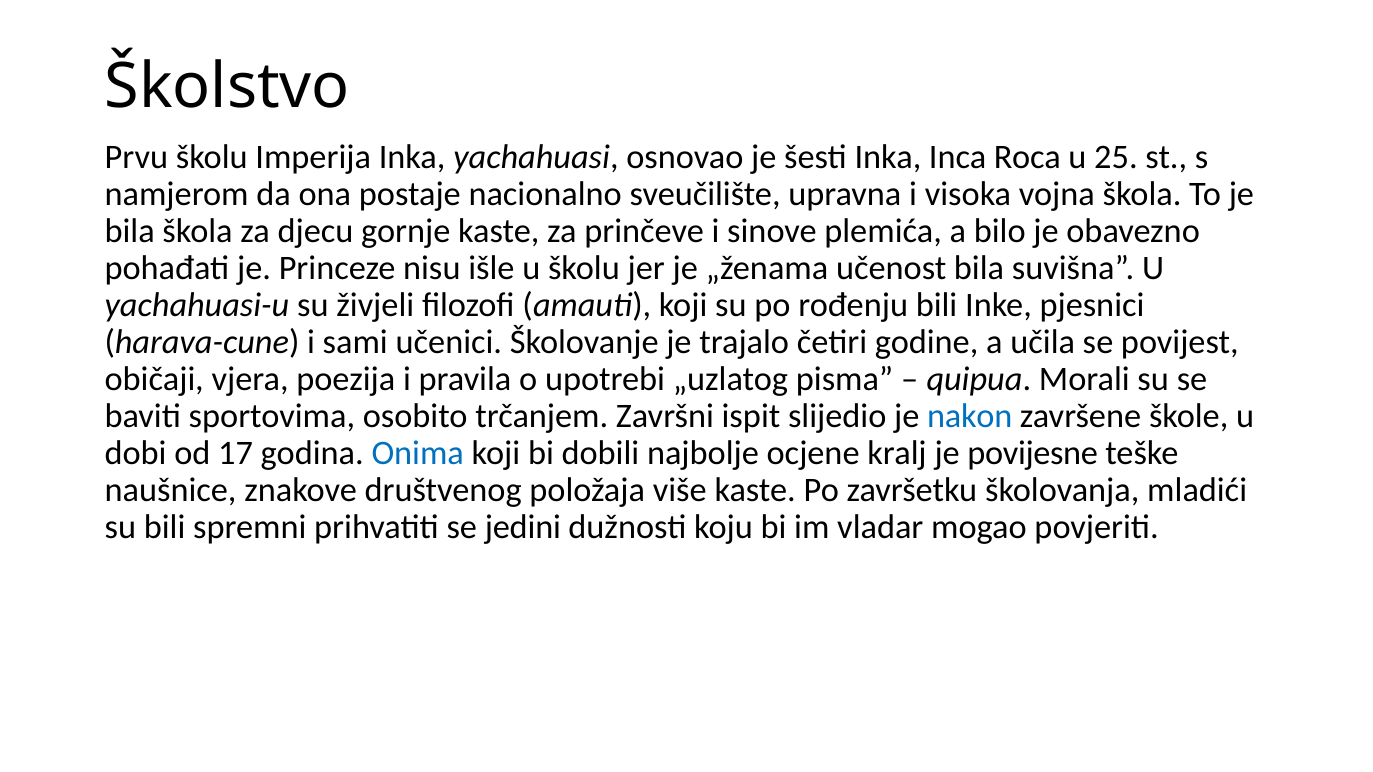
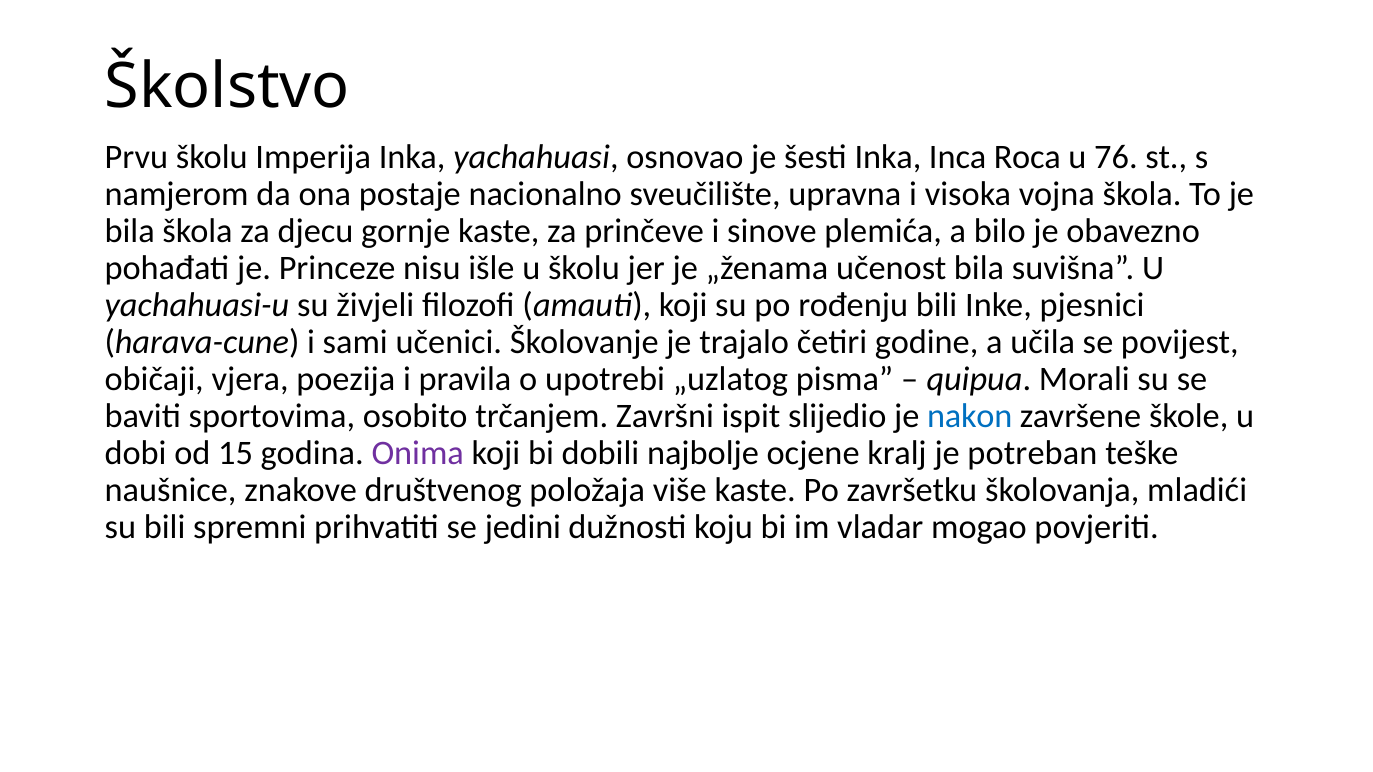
25: 25 -> 76
17: 17 -> 15
Onima colour: blue -> purple
povijesne: povijesne -> potreban
